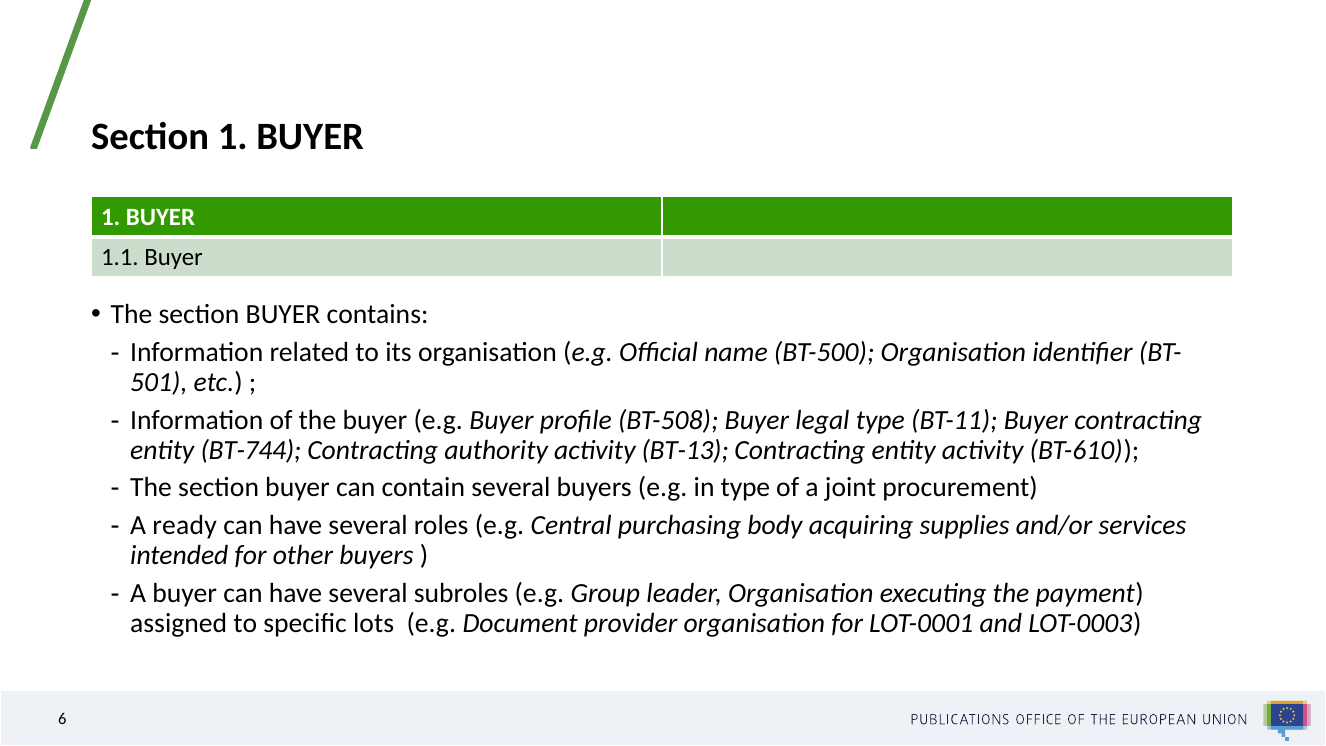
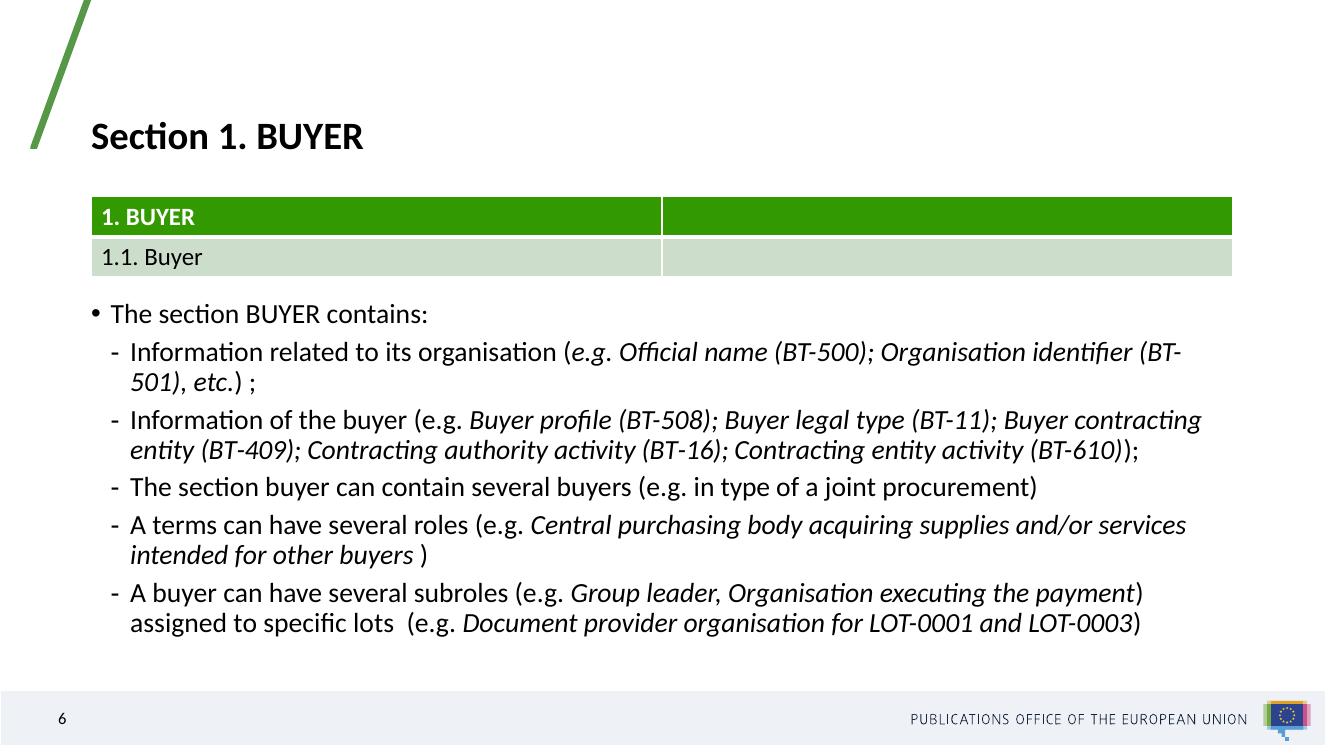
BT-744: BT-744 -> BT-409
BT-13: BT-13 -> BT-16
ready: ready -> terms
